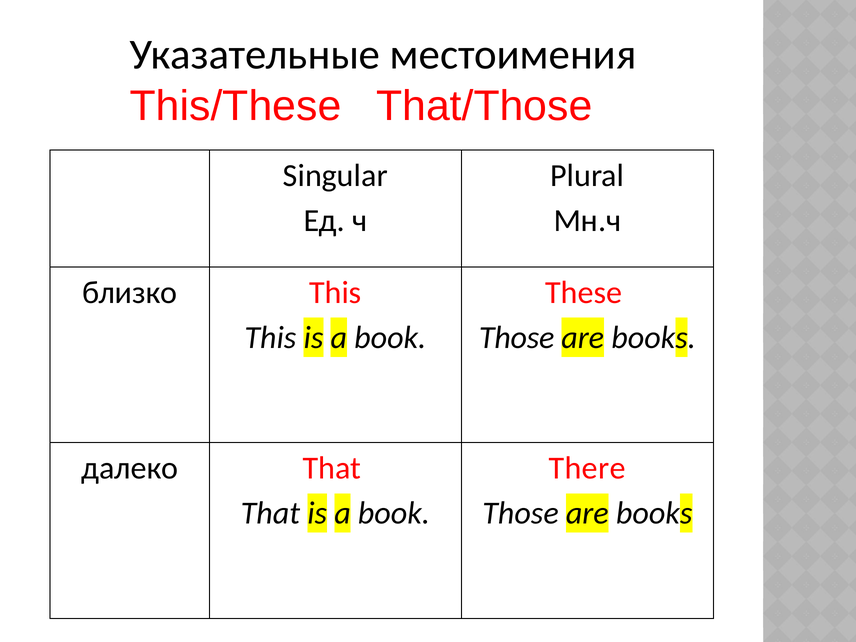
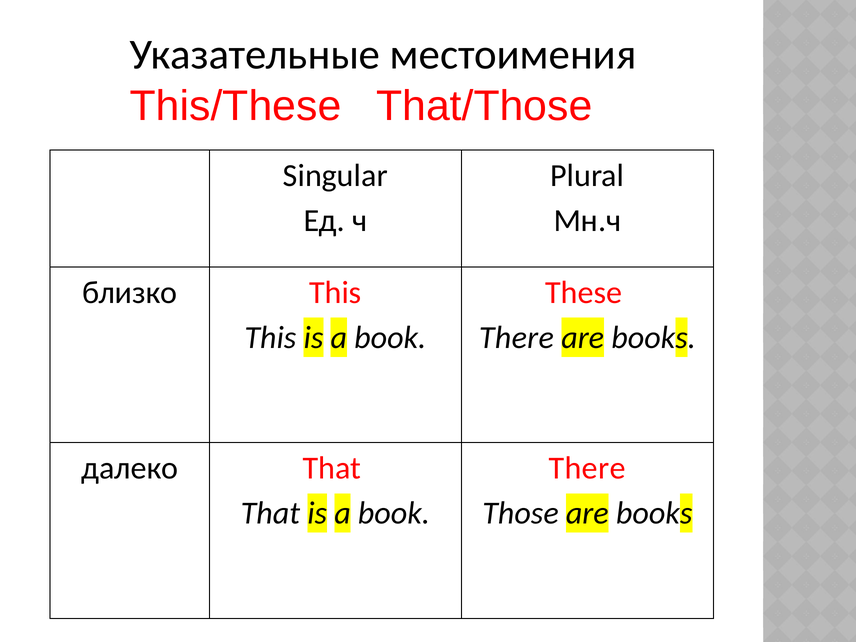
Those at (517, 338): Those -> There
